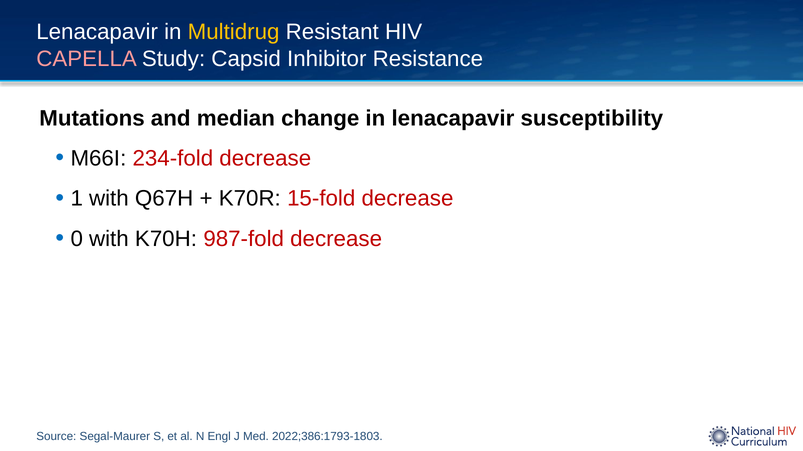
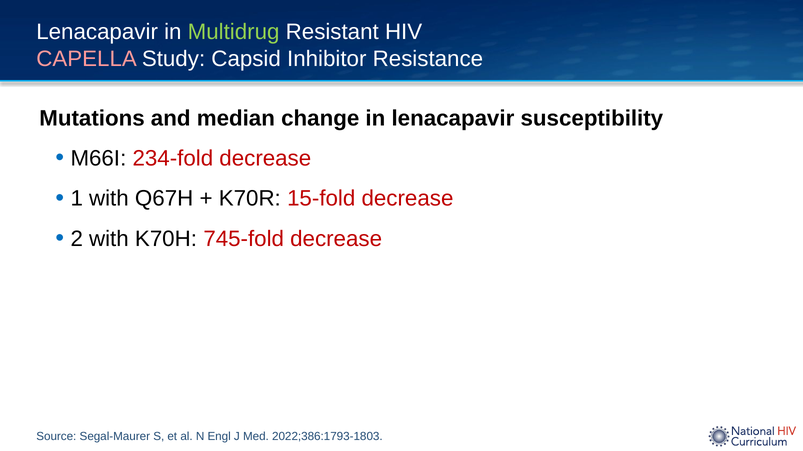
Multidrug colour: yellow -> light green
0: 0 -> 2
987-fold: 987-fold -> 745-fold
